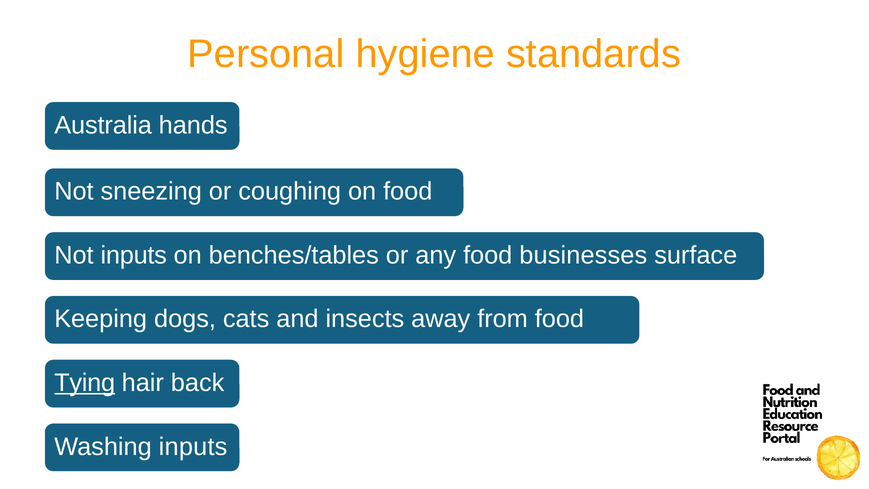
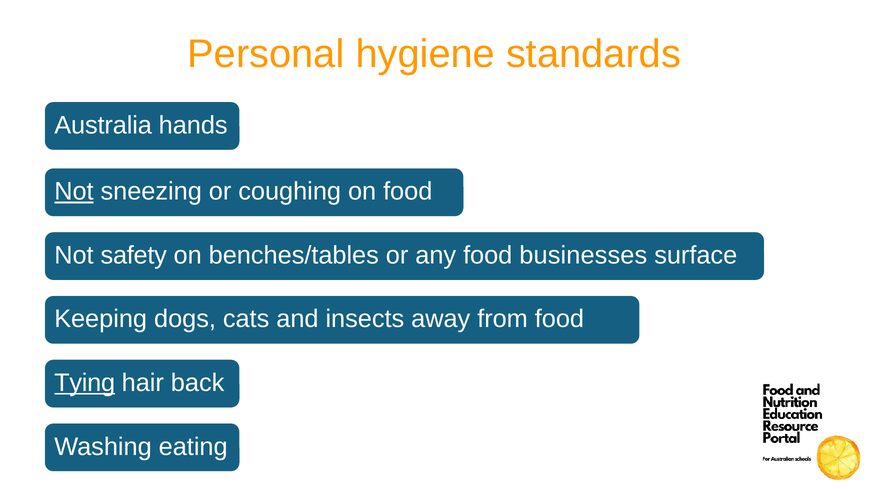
Not at (74, 192) underline: none -> present
Not inputs: inputs -> safety
Washing inputs: inputs -> eating
